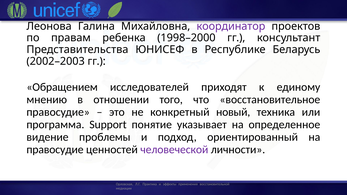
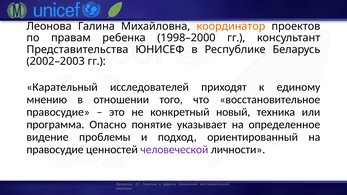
координатор colour: purple -> orange
Обращением: Обращением -> Карательный
Support: Support -> Опасно
